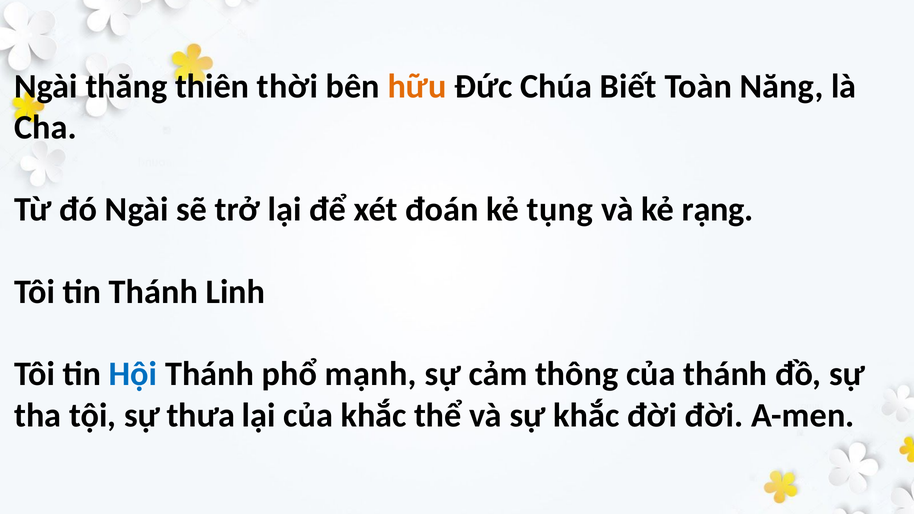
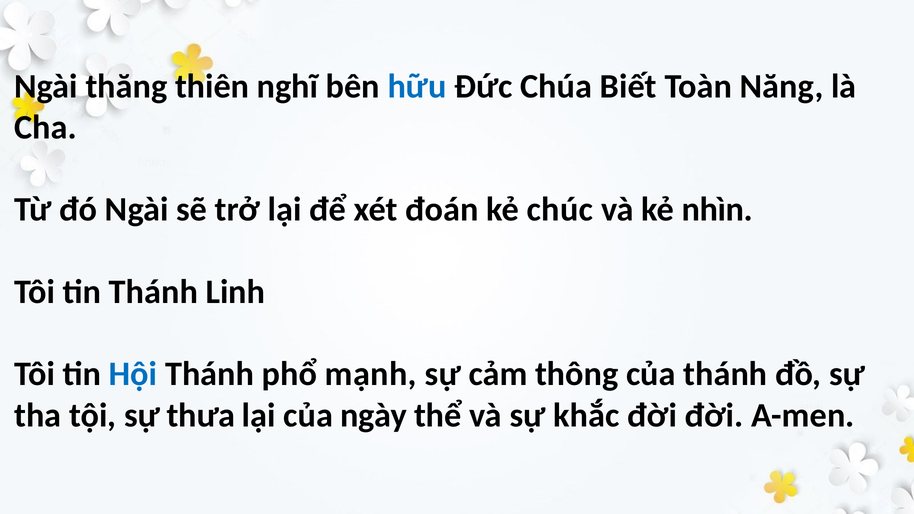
thời: thời -> nghĩ
hữu colour: orange -> blue
tụng: tụng -> chúc
rạng: rạng -> nhìn
của khắc: khắc -> ngày
